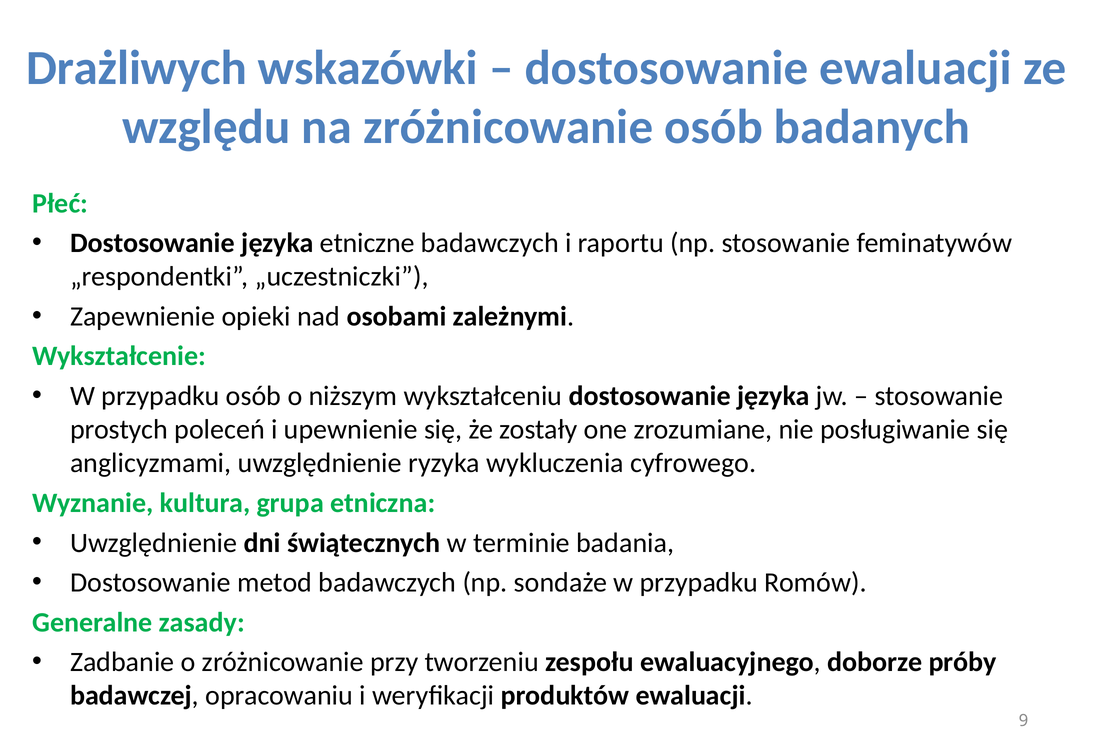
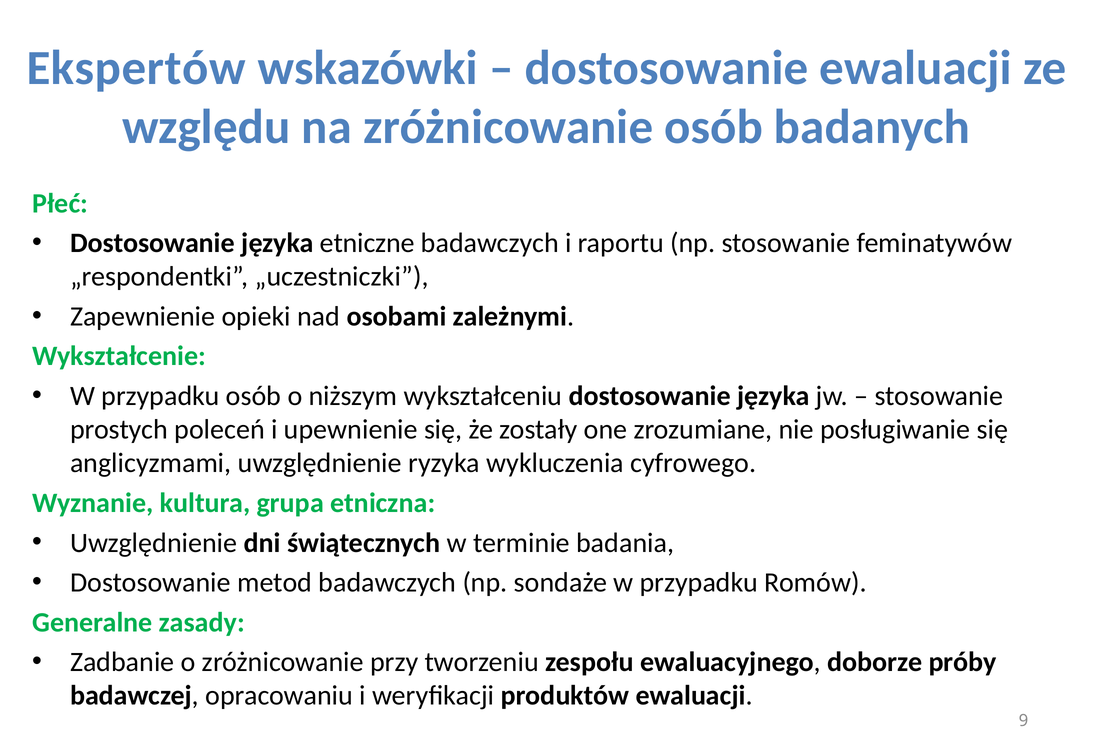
Drażliwych: Drażliwych -> Ekspertów
